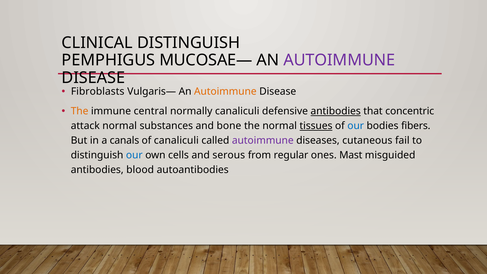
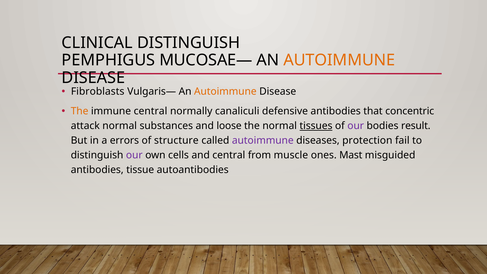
AUTOIMMUNE at (339, 60) colour: purple -> orange
antibodies at (336, 111) underline: present -> none
bone: bone -> loose
our at (356, 126) colour: blue -> purple
fibers: fibers -> result
canals: canals -> errors
of canaliculi: canaliculi -> structure
cutaneous: cutaneous -> protection
our at (134, 155) colour: blue -> purple
and serous: serous -> central
regular: regular -> muscle
blood: blood -> tissue
